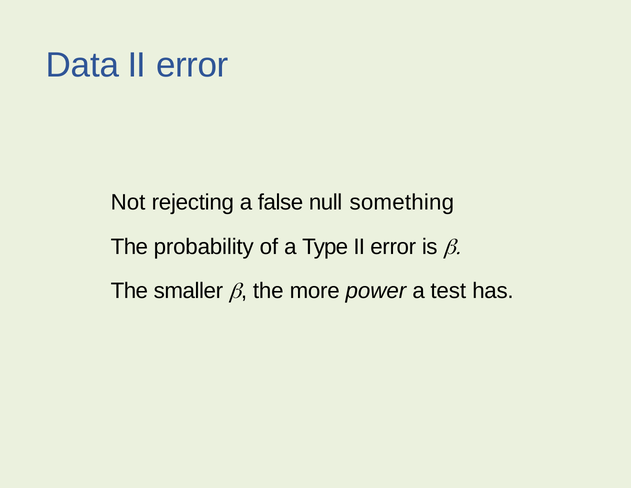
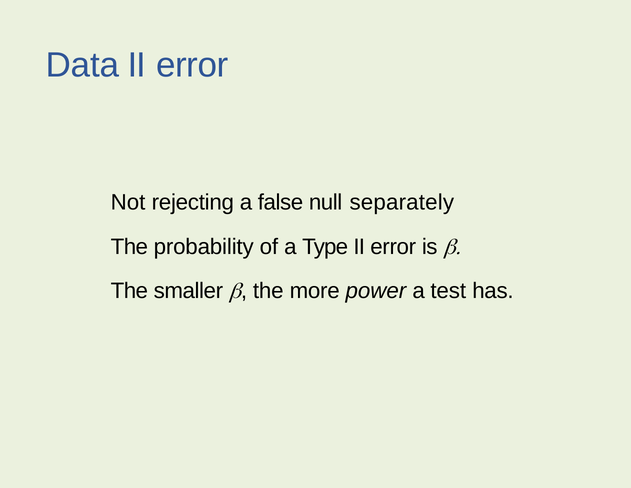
something: something -> separately
